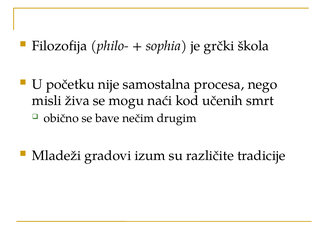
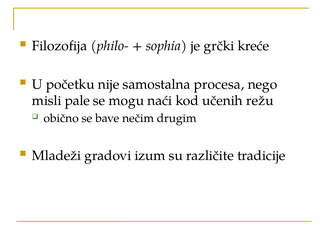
škola: škola -> kreće
živa: živa -> pale
smrt: smrt -> režu
